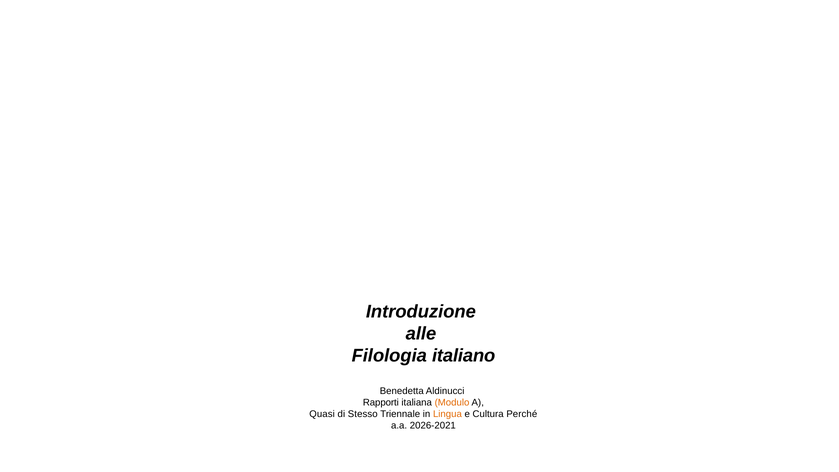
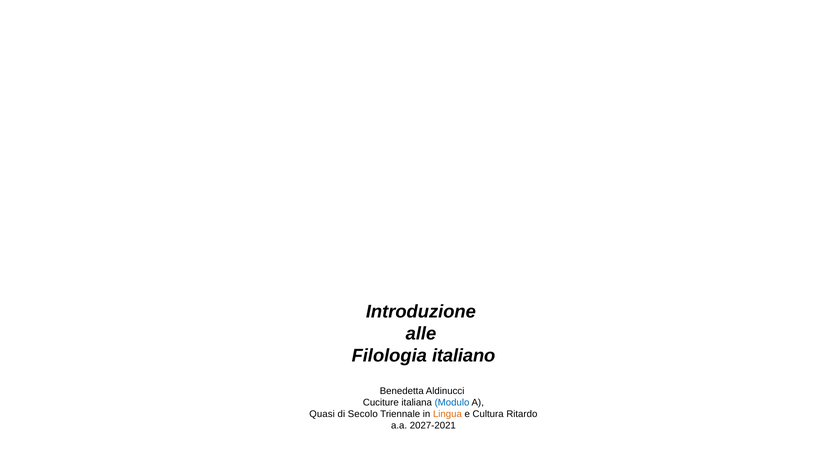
Rapporti: Rapporti -> Cuciture
Modulo colour: orange -> blue
Stesso: Stesso -> Secolo
Perché: Perché -> Ritardo
2026-2021: 2026-2021 -> 2027-2021
